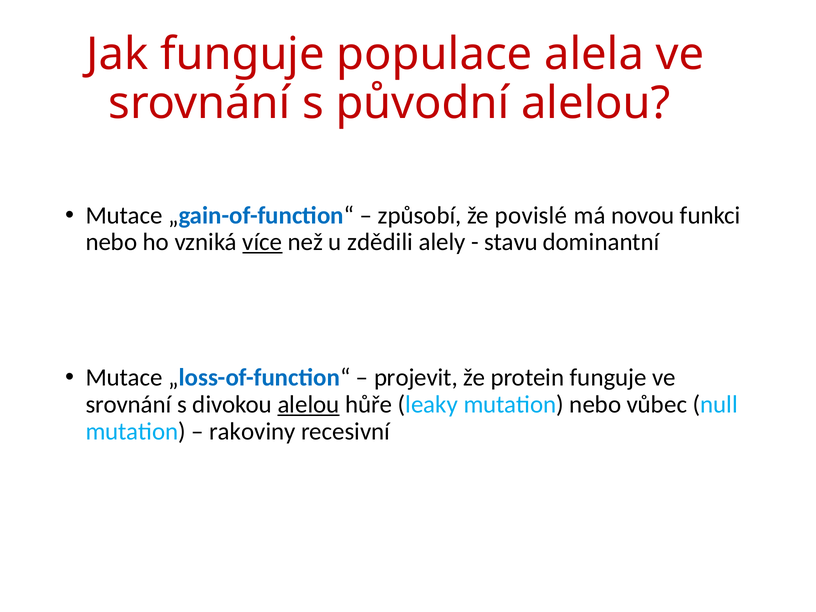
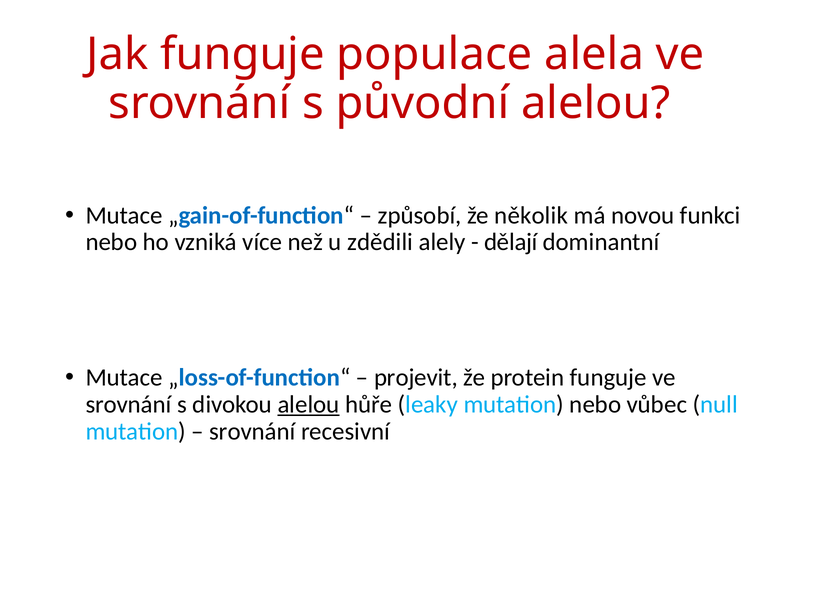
povislé: povislé -> několik
více underline: present -> none
stavu: stavu -> dělají
rakoviny at (252, 431): rakoviny -> srovnání
